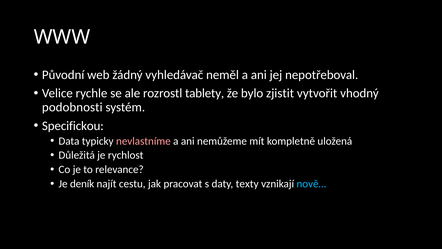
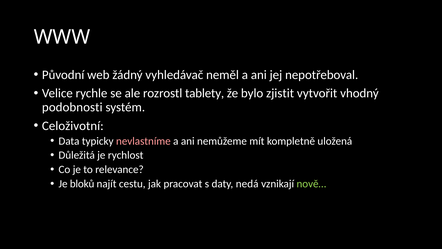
Specifickou: Specifickou -> Celoživotní
deník: deník -> bloků
texty: texty -> nedá
nově… colour: light blue -> light green
